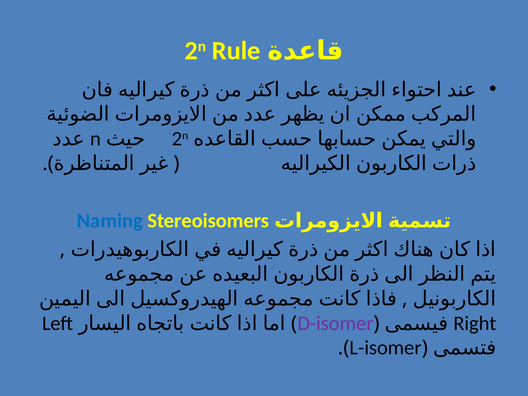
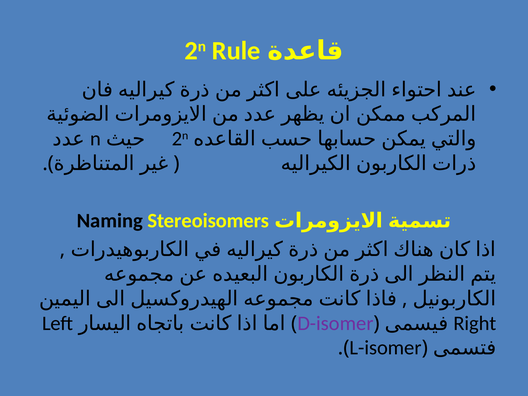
Naming colour: blue -> black
